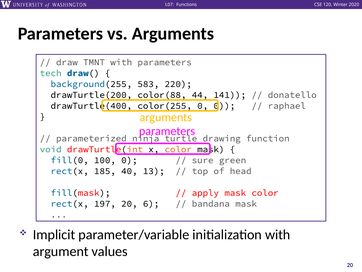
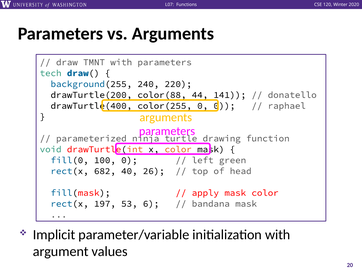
583: 583 -> 240
sure: sure -> left
185: 185 -> 682
13: 13 -> 26
197 20: 20 -> 53
